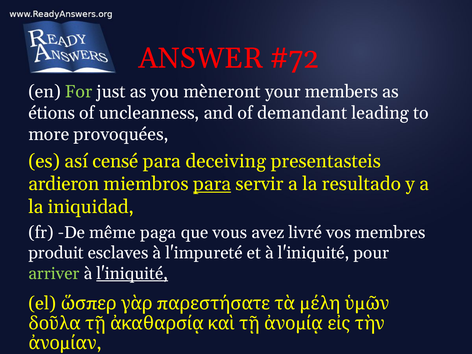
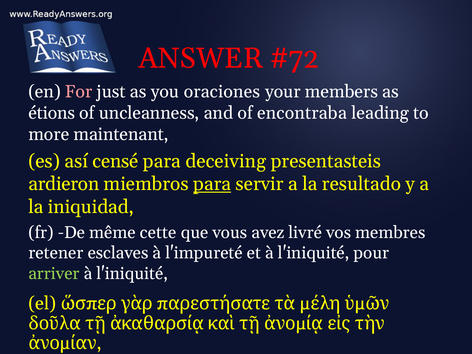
For colour: light green -> pink
mèneront: mèneront -> oraciones
demandant: demandant -> encontraba
provoquées: provoquées -> maintenant
paga: paga -> cette
produit: produit -> retener
l'iniquité at (132, 273) underline: present -> none
